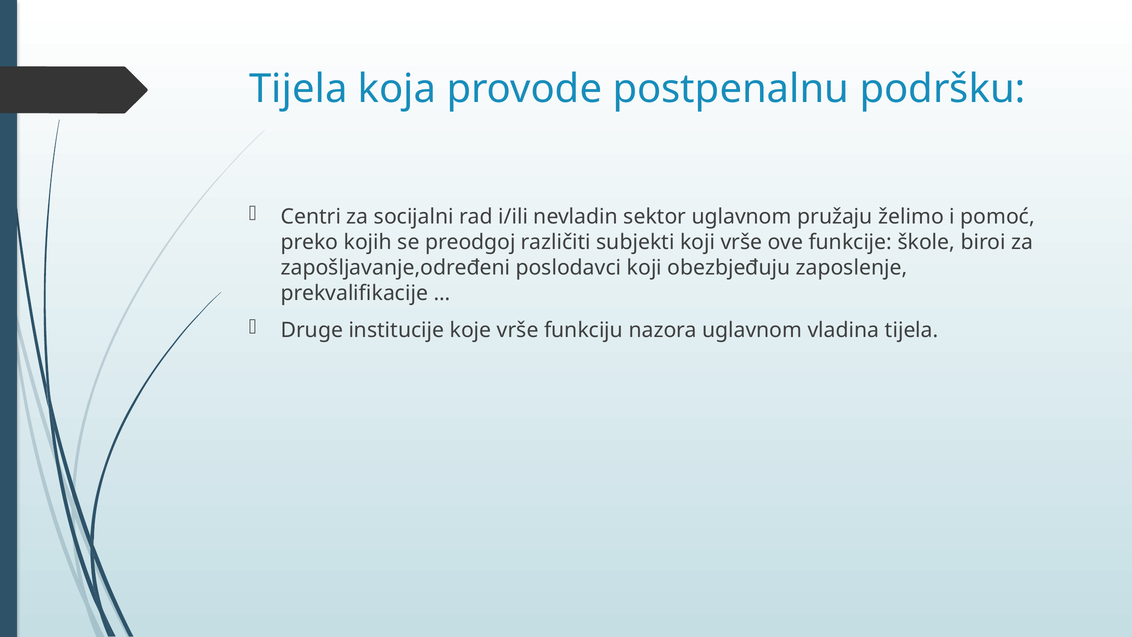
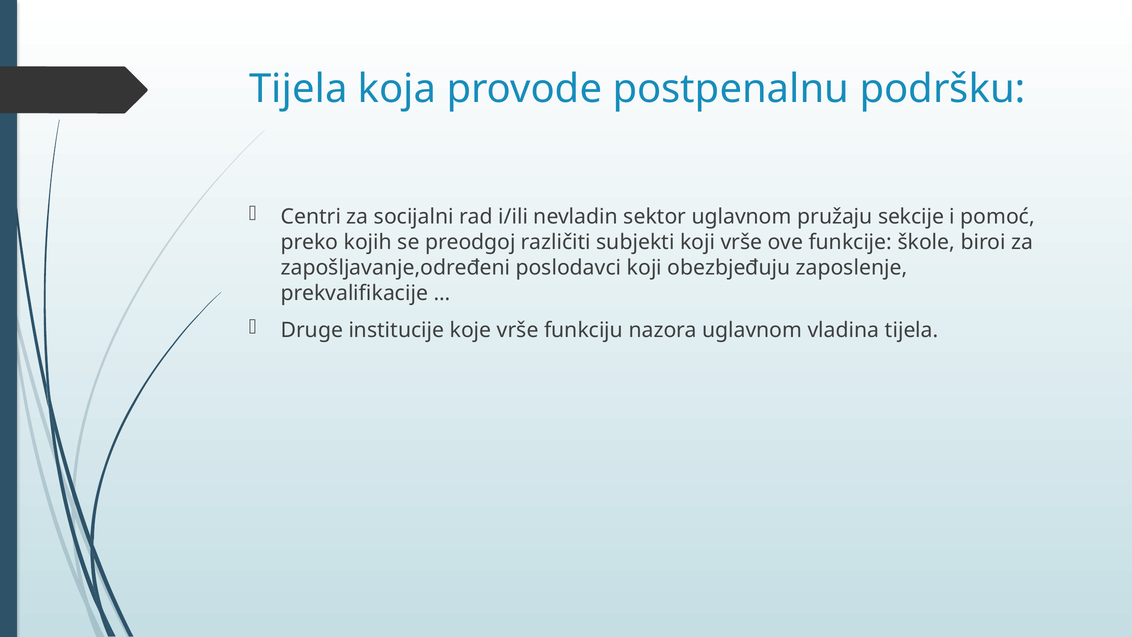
želimo: želimo -> sekcije
